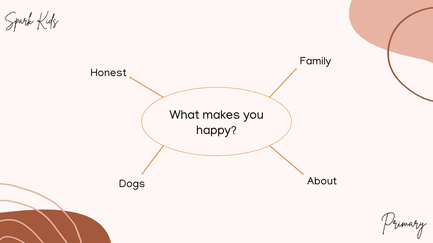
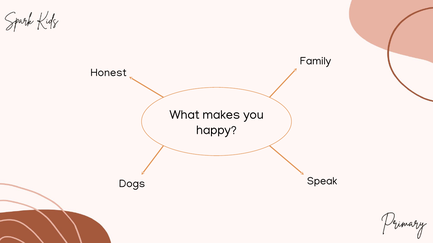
About: About -> Speak
